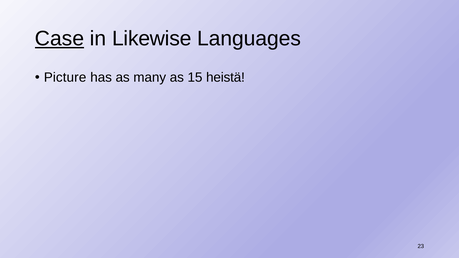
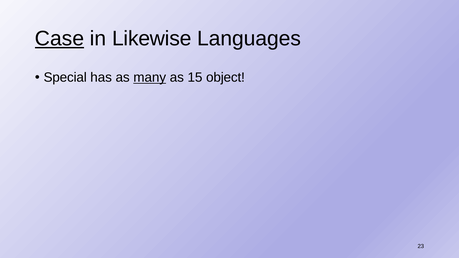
Picture: Picture -> Special
many underline: none -> present
heistä: heistä -> object
